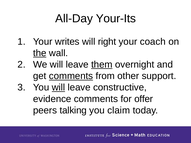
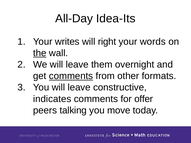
Your-Its: Your-Its -> Idea-Its
coach: coach -> words
them underline: present -> none
support: support -> formats
will at (58, 88) underline: present -> none
evidence: evidence -> indicates
claim: claim -> move
